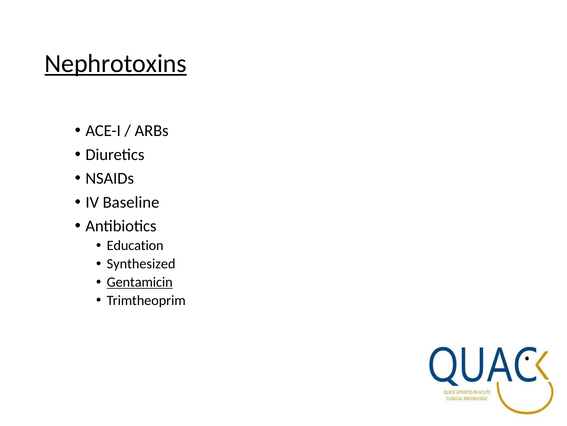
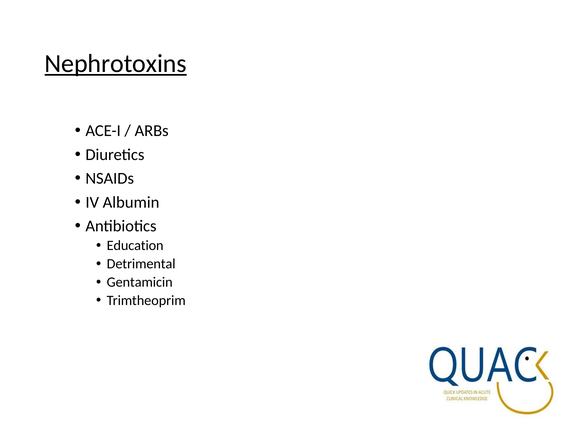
Baseline: Baseline -> Albumin
Synthesized: Synthesized -> Detrimental
Gentamicin underline: present -> none
